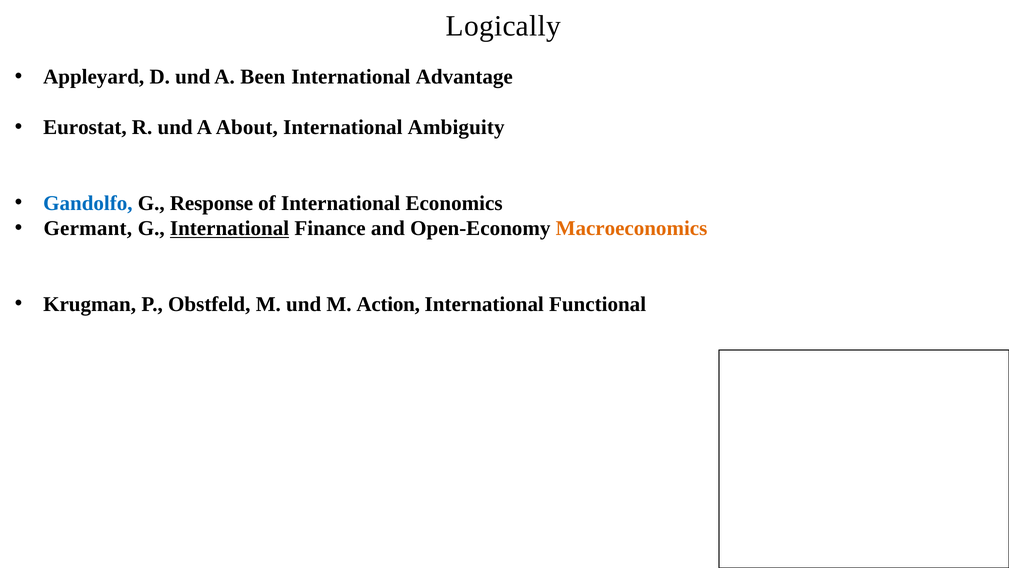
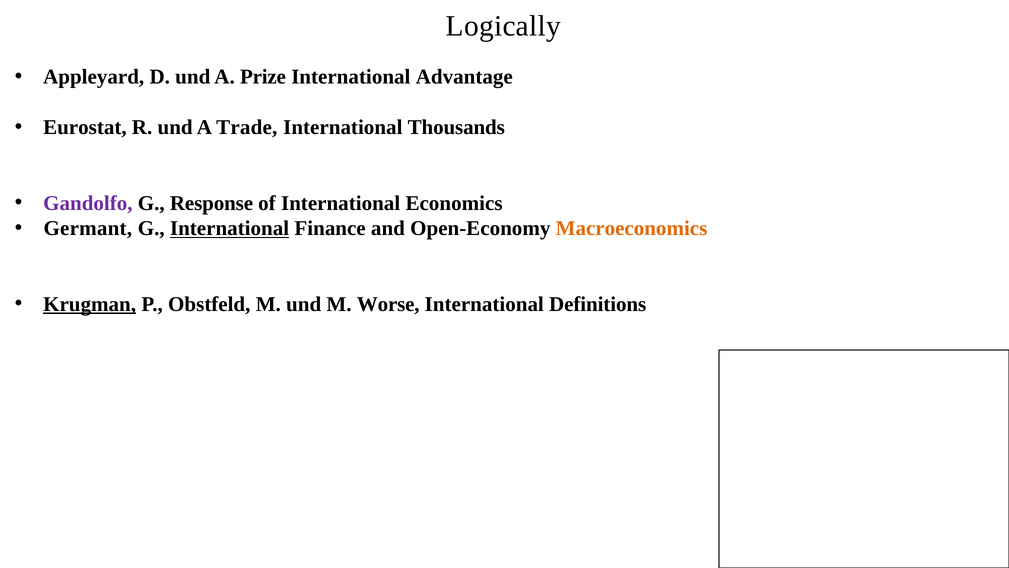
Been: Been -> Prize
About: About -> Trade
Ambiguity: Ambiguity -> Thousands
Gandolfo colour: blue -> purple
Krugman underline: none -> present
Action: Action -> Worse
Functional: Functional -> Definitions
